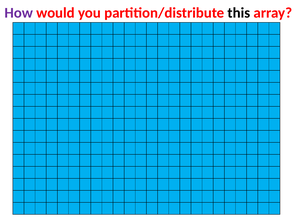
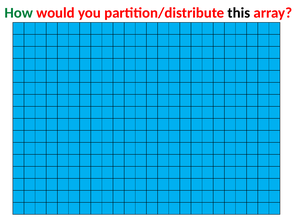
How colour: purple -> green
